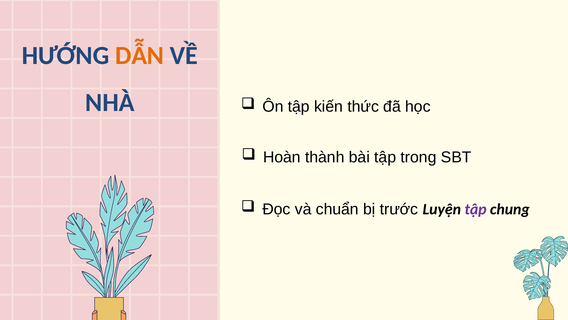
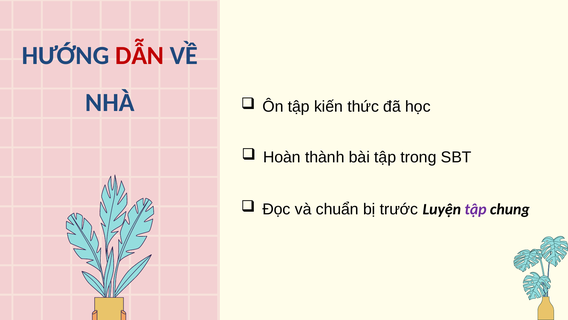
DẪN colour: orange -> red
